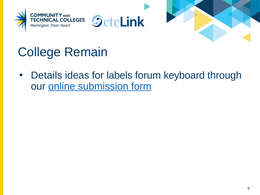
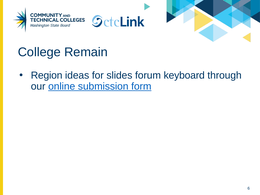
Details: Details -> Region
labels: labels -> slides
